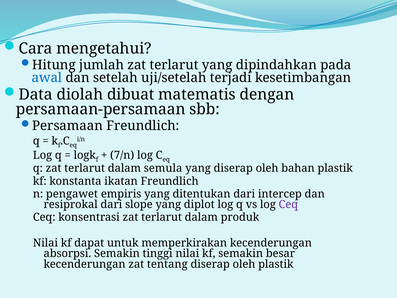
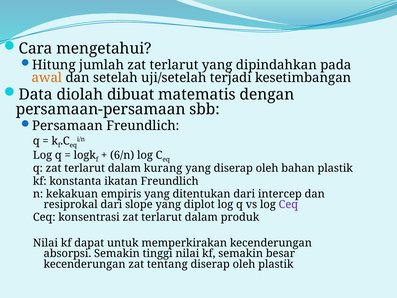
awal colour: blue -> orange
7/n: 7/n -> 6/n
semula: semula -> kurang
pengawet: pengawet -> kekakuan
